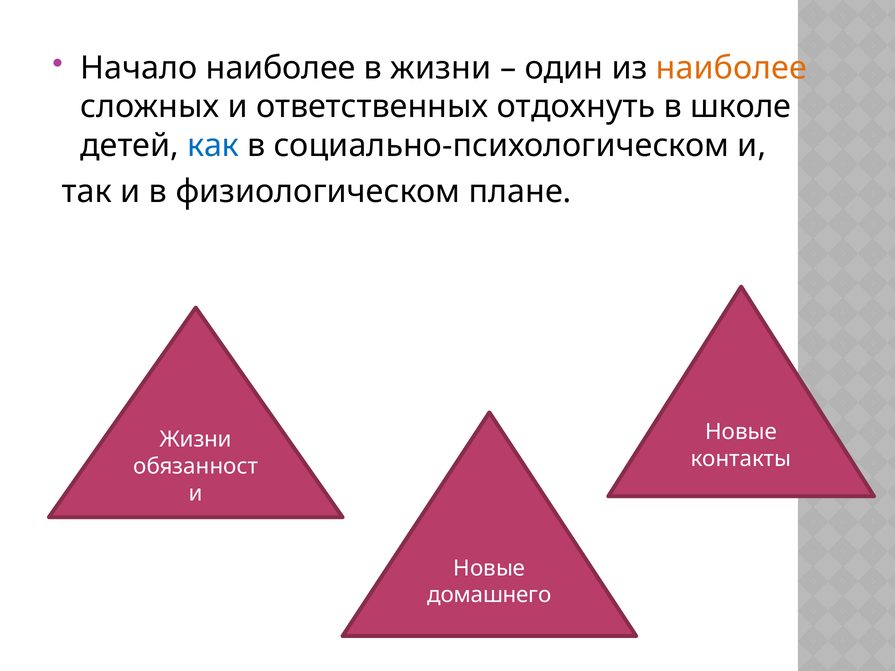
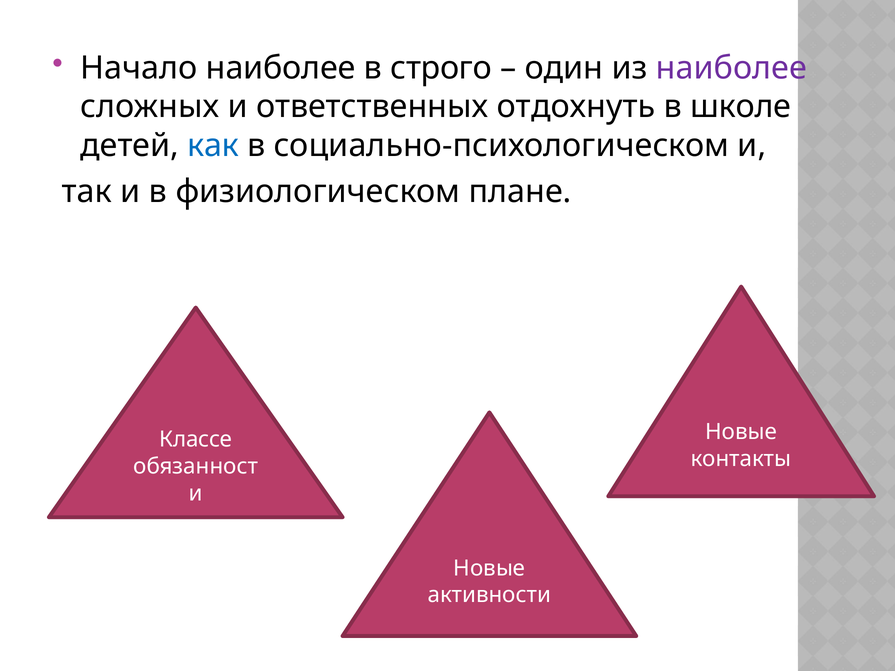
в жизни: жизни -> строго
наиболее at (731, 68) colour: orange -> purple
Жизни at (196, 440): Жизни -> Классе
домашнего: домашнего -> активности
